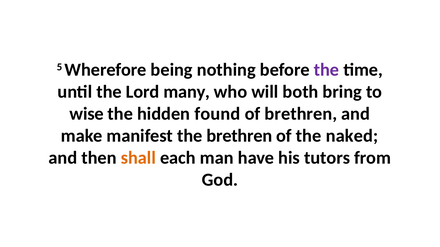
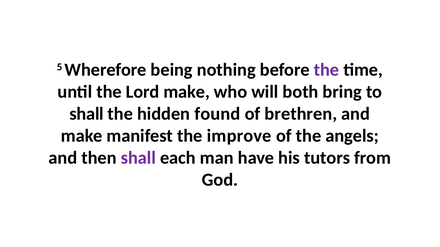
Lord many: many -> make
wise at (87, 114): wise -> shall
the brethren: brethren -> improve
naked: naked -> angels
shall at (138, 158) colour: orange -> purple
